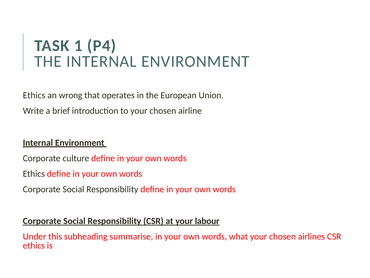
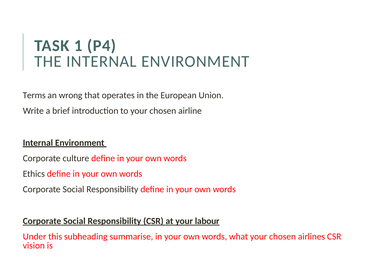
Ethics at (34, 95): Ethics -> Terms
ethics at (34, 245): ethics -> vision
